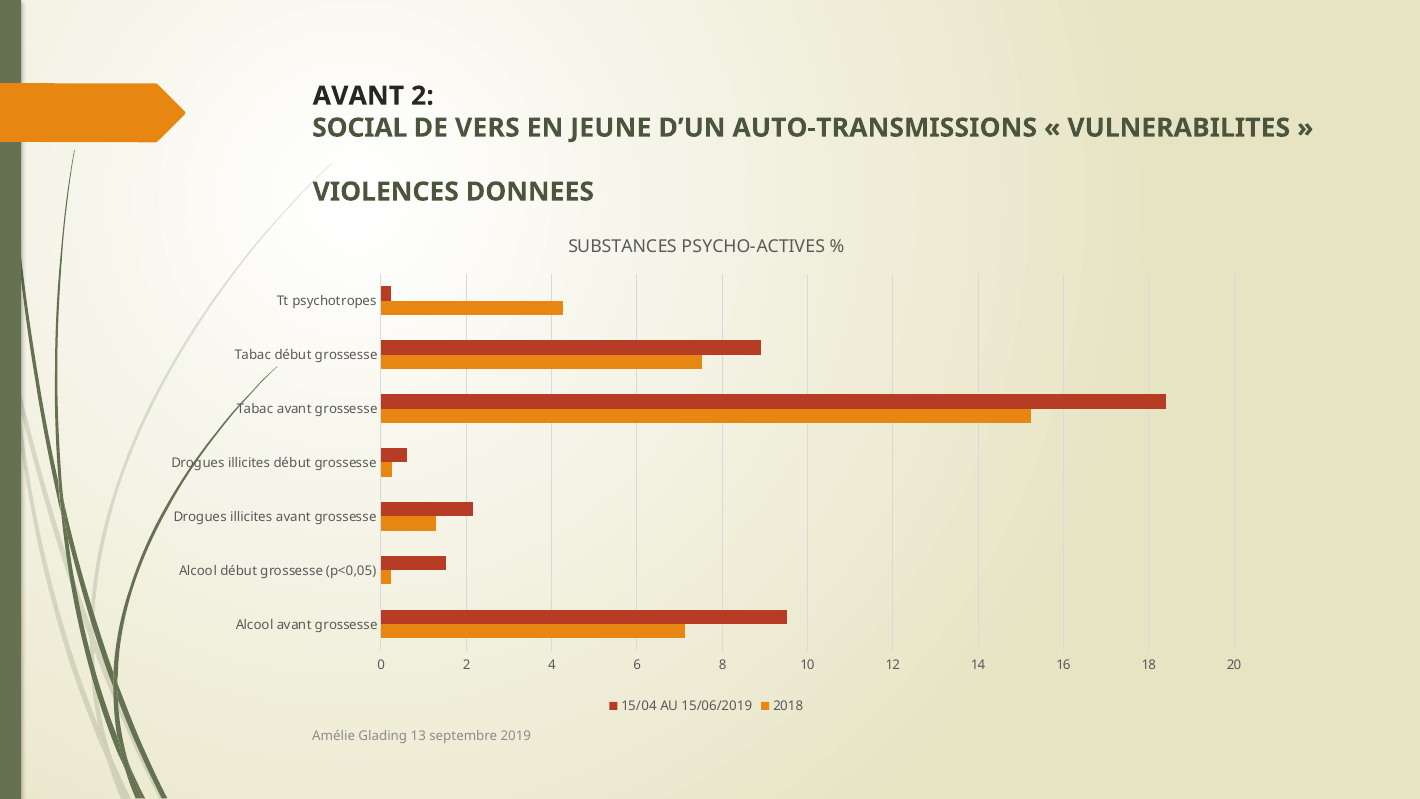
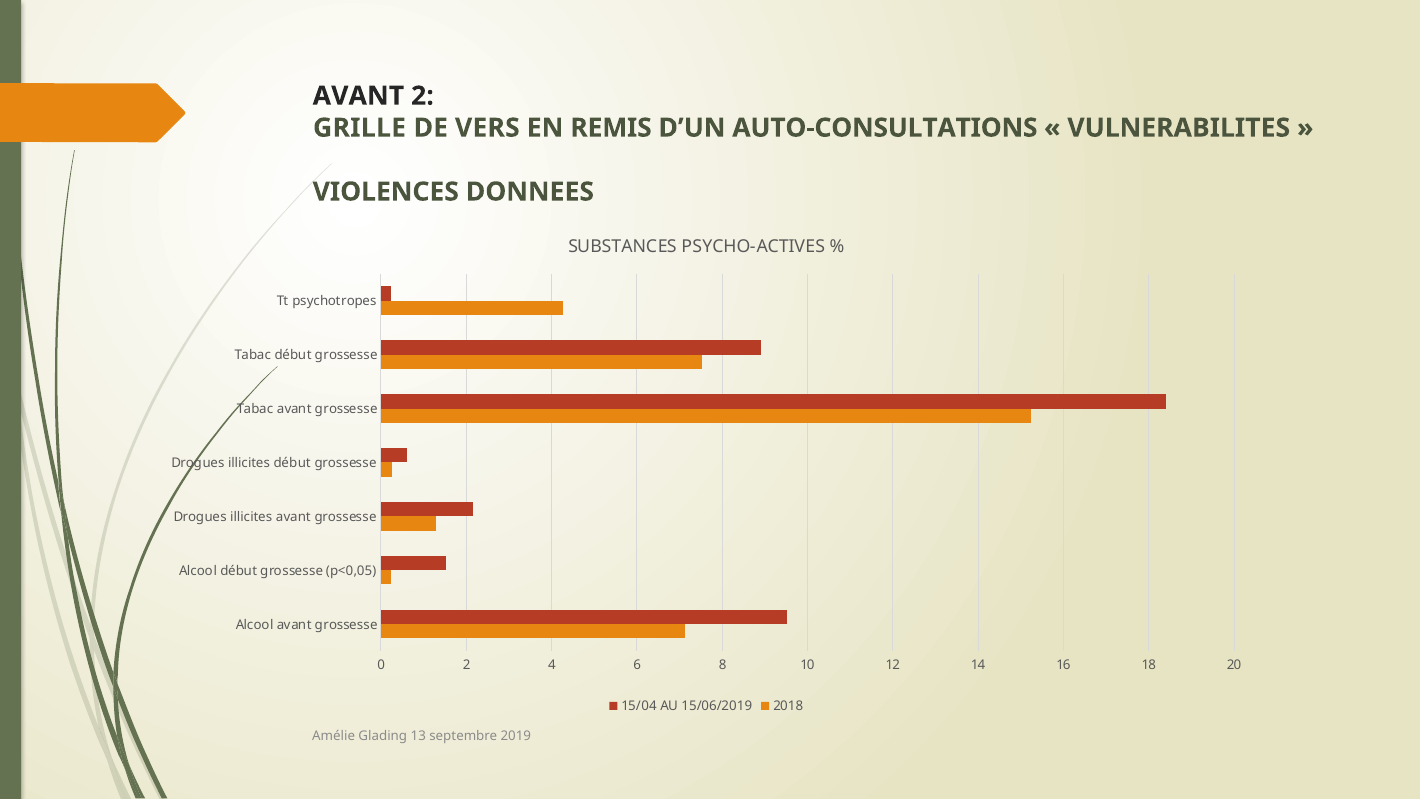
SOCIAL: SOCIAL -> GRILLE
JEUNE: JEUNE -> REMIS
AUTO-TRANSMISSIONS: AUTO-TRANSMISSIONS -> AUTO-CONSULTATIONS
